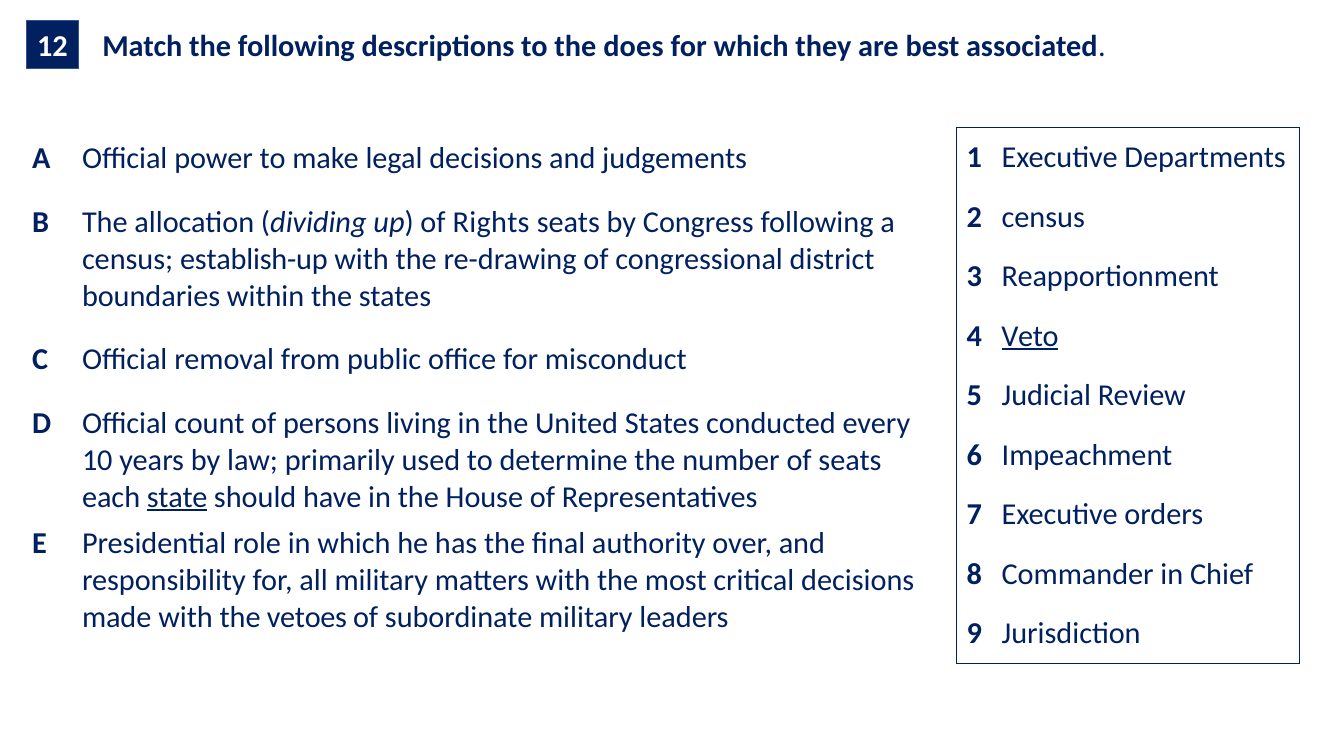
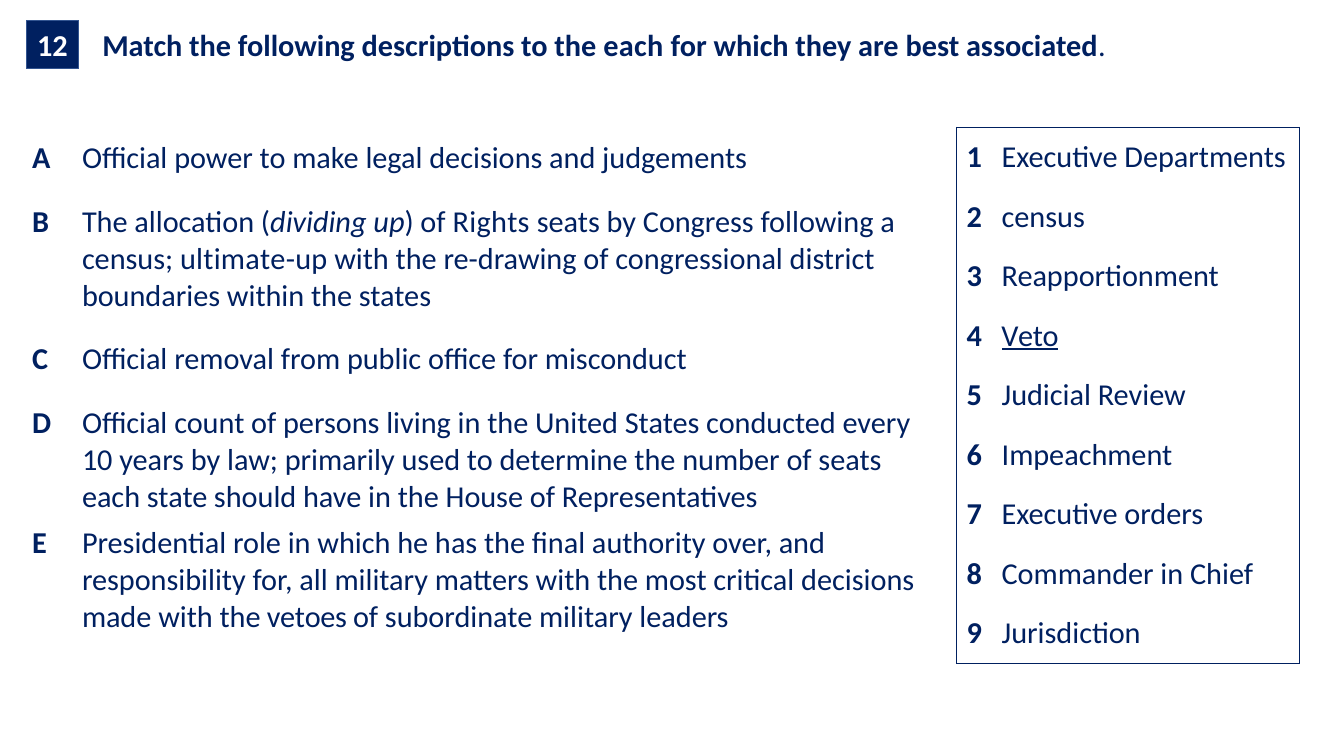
the does: does -> each
establish-up: establish-up -> ultimate-up
state underline: present -> none
